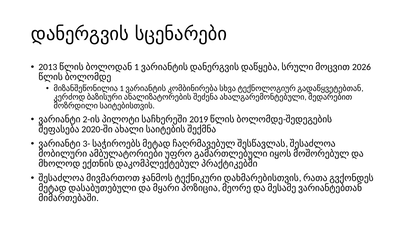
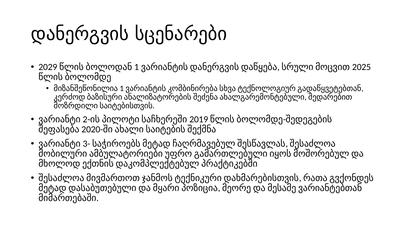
2013: 2013 -> 2029
2026: 2026 -> 2025
